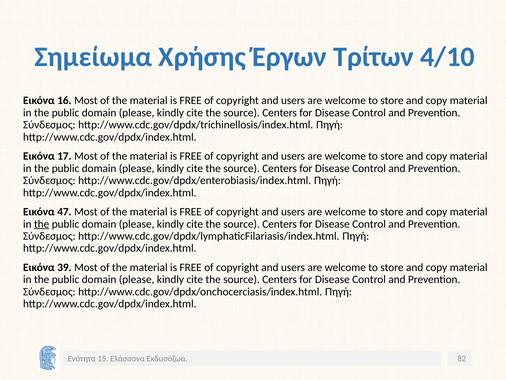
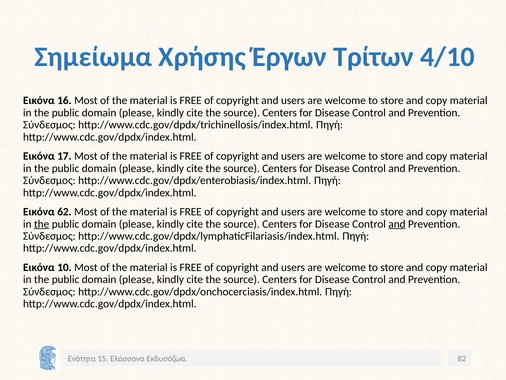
47: 47 -> 62
and at (397, 224) underline: none -> present
39: 39 -> 10
